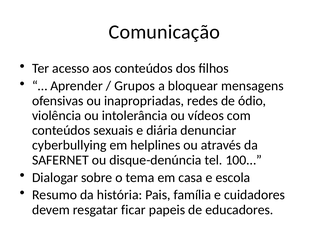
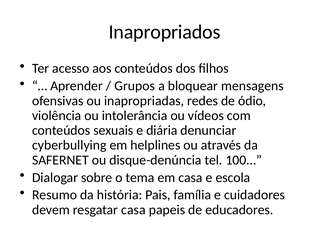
Comunicação: Comunicação -> Inapropriados
resgatar ficar: ficar -> casa
